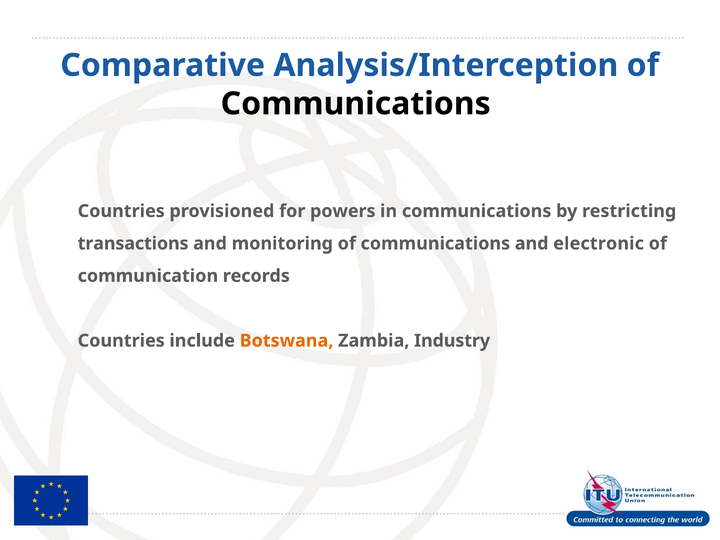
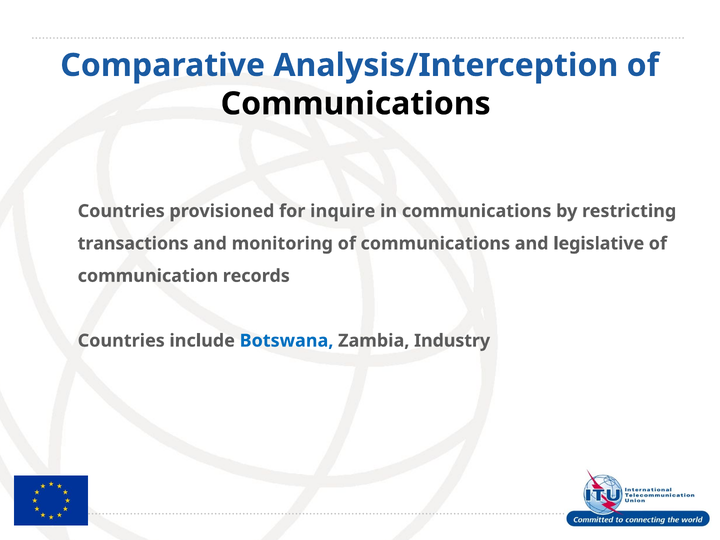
powers: powers -> inquire
electronic: electronic -> legislative
Botswana colour: orange -> blue
